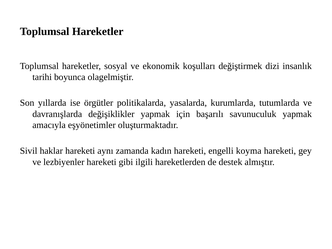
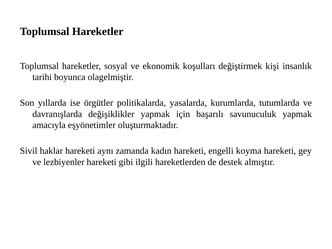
dizi: dizi -> kişi
